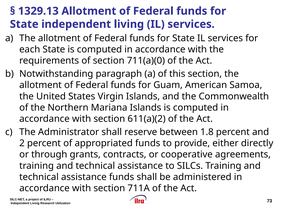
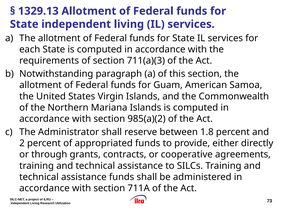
711(a)(0: 711(a)(0 -> 711(a)(3
611(a)(2: 611(a)(2 -> 985(a)(2
